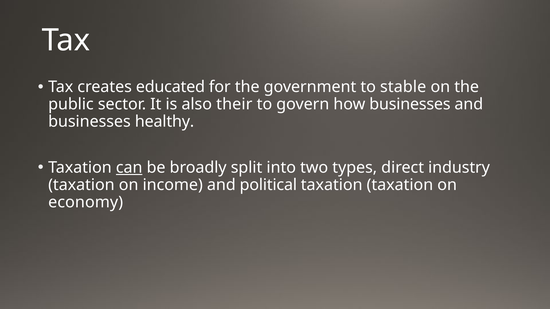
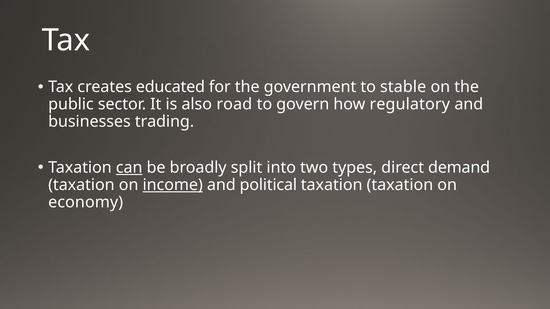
their: their -> road
how businesses: businesses -> regulatory
healthy: healthy -> trading
industry: industry -> demand
income underline: none -> present
